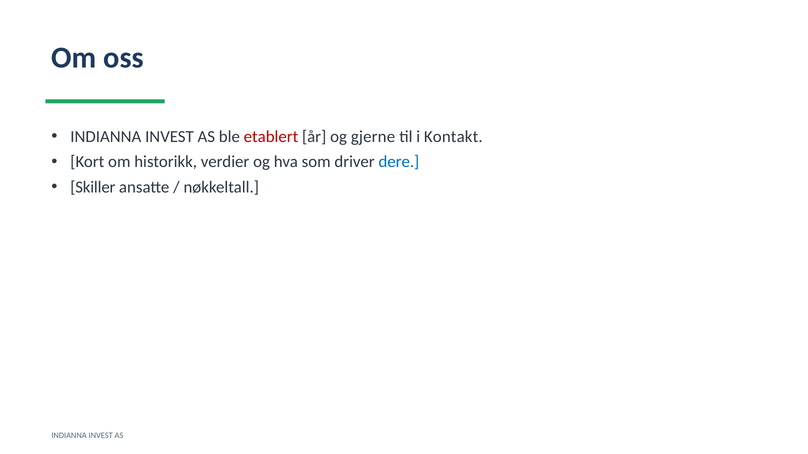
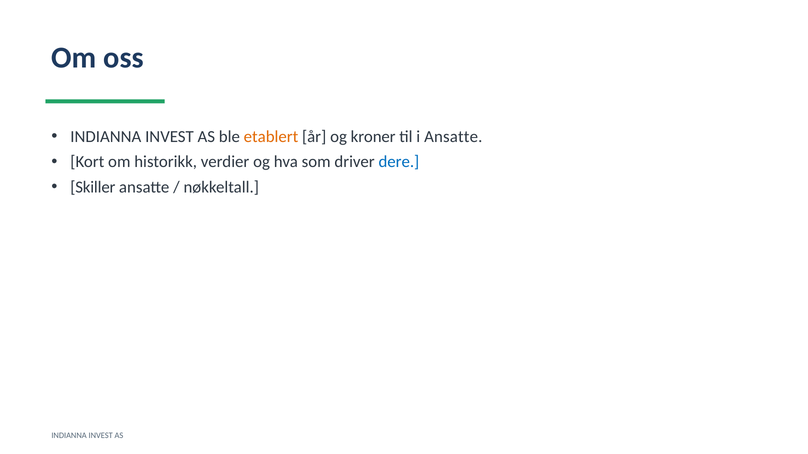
etablert colour: red -> orange
gjerne: gjerne -> kroner
i Kontakt: Kontakt -> Ansatte
